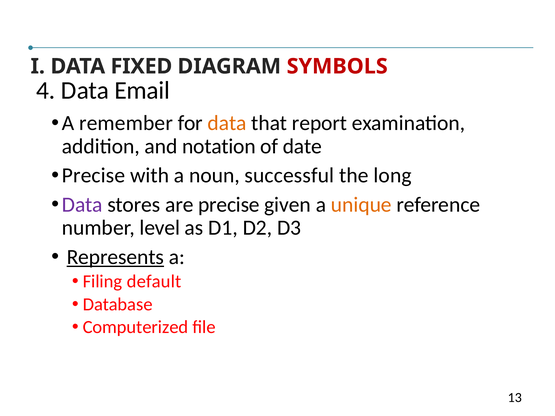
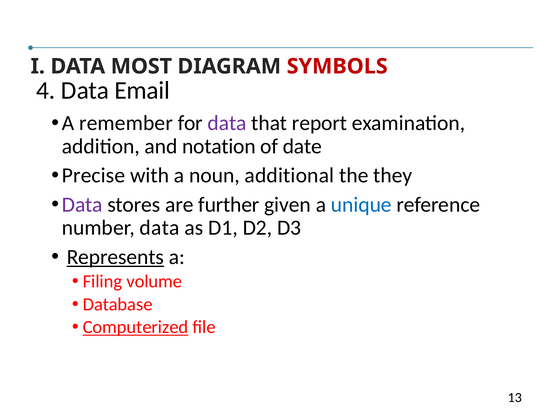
FIXED: FIXED -> MOST
data at (227, 123) colour: orange -> purple
successful: successful -> additional
long: long -> they
are precise: precise -> further
unique colour: orange -> blue
number level: level -> data
default: default -> volume
Computerized underline: none -> present
